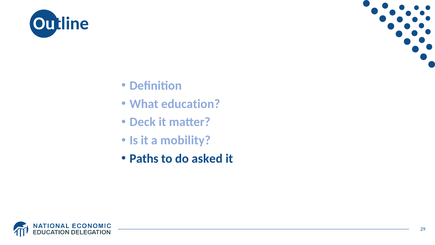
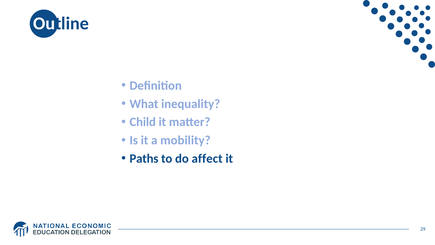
education: education -> inequality
Deck: Deck -> Child
asked: asked -> affect
